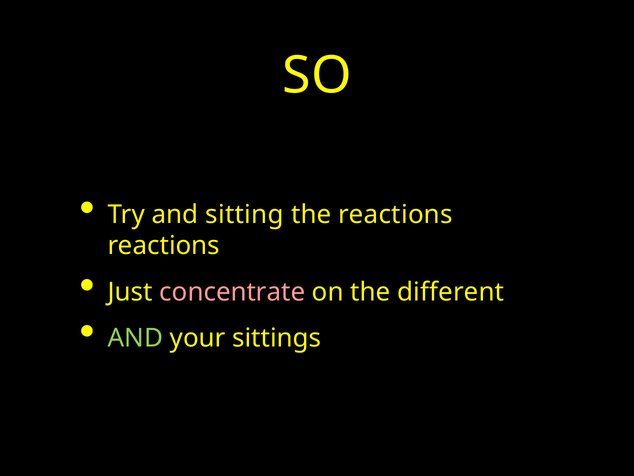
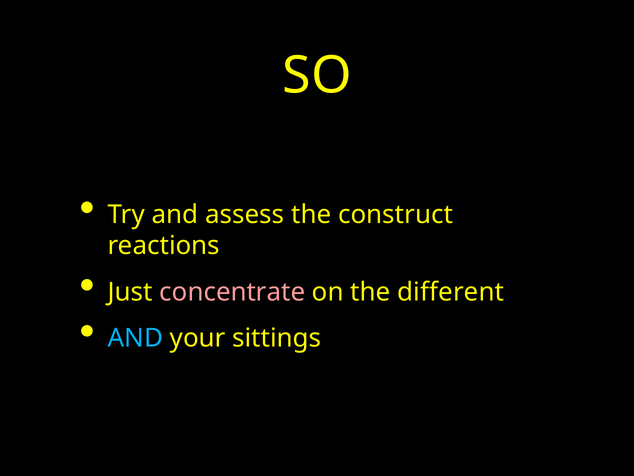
sitting: sitting -> assess
the reactions: reactions -> construct
AND at (135, 338) colour: light green -> light blue
